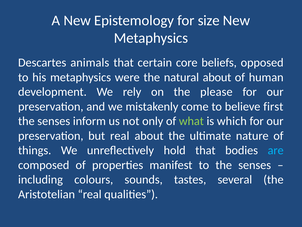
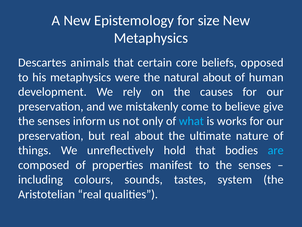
please: please -> causes
first: first -> give
what colour: light green -> light blue
which: which -> works
several: several -> system
